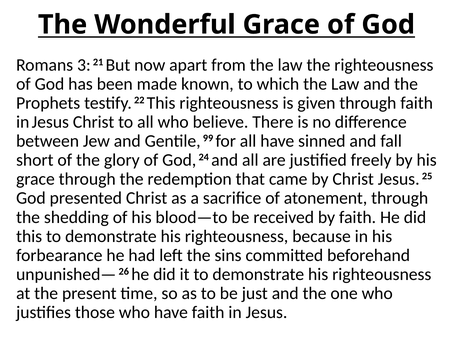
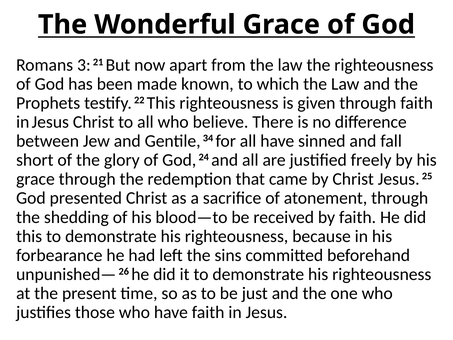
99: 99 -> 34
